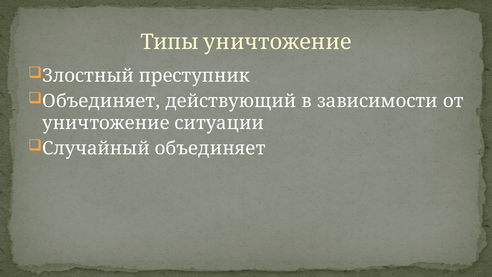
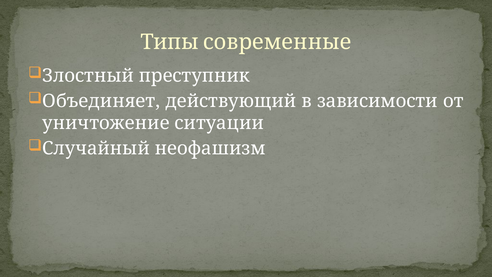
Типы уничтожение: уничтожение -> современные
Случайный объединяет: объединяет -> неофашизм
